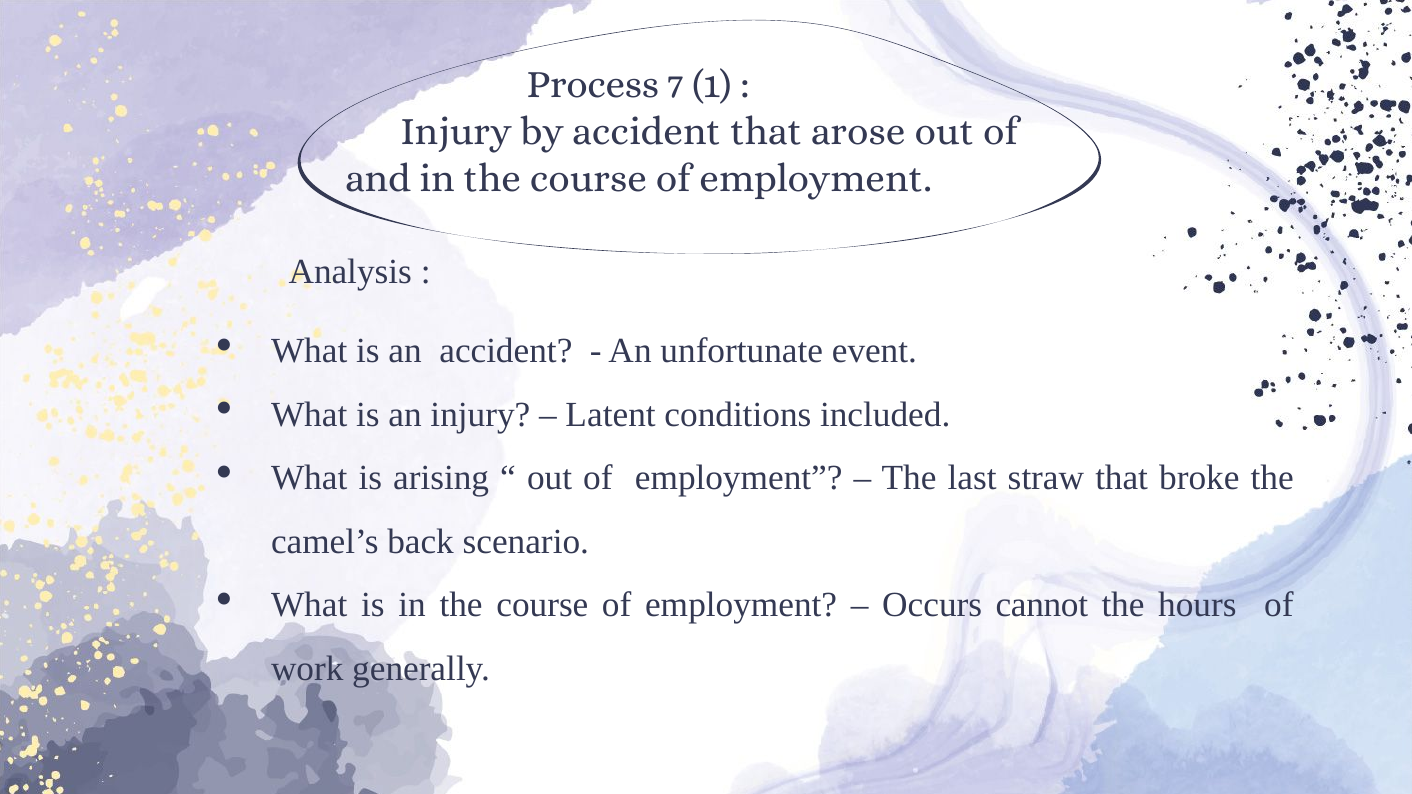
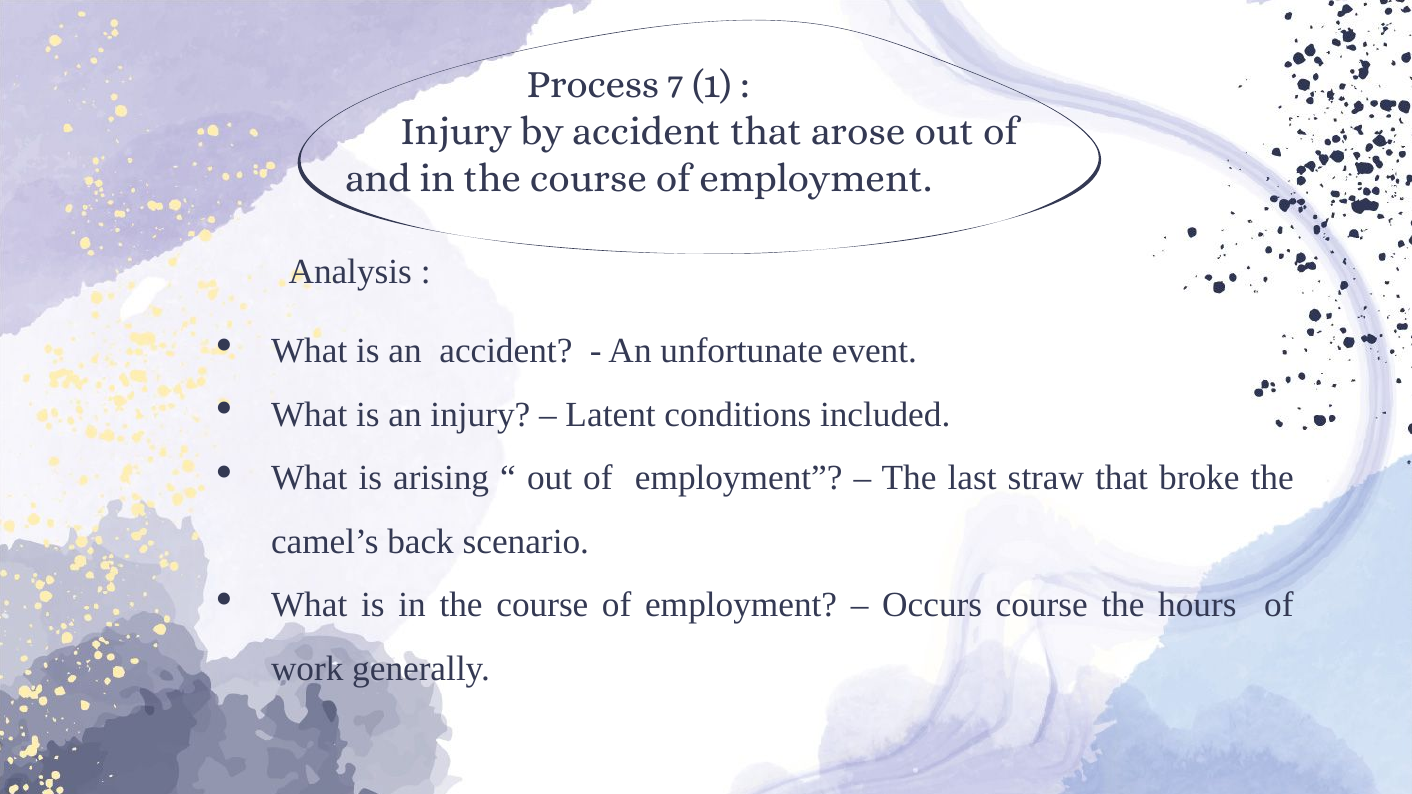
Occurs cannot: cannot -> course
